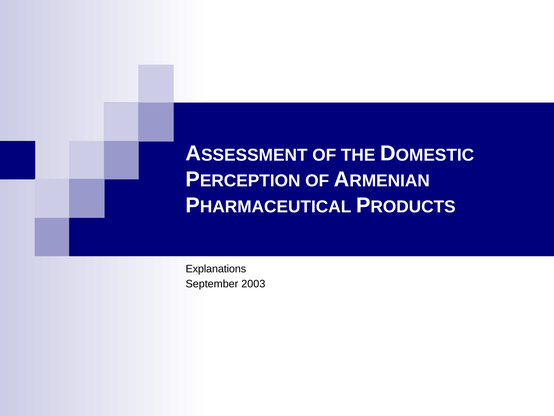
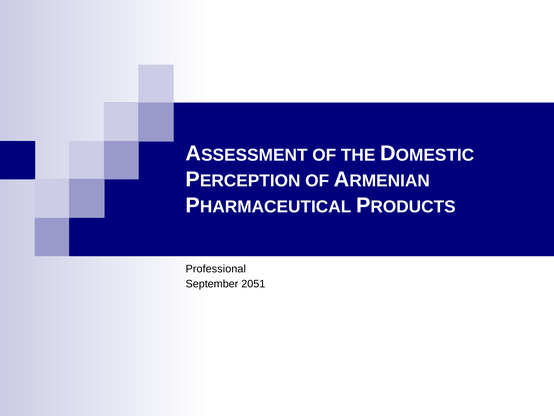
Explanations: Explanations -> Professional
2003: 2003 -> 2051
